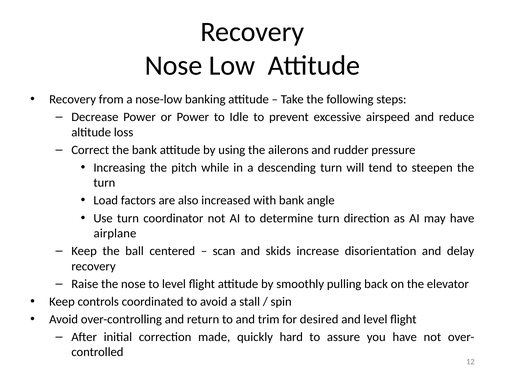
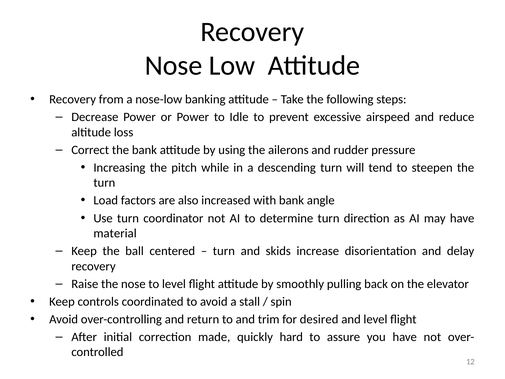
airplane: airplane -> material
scan at (224, 251): scan -> turn
